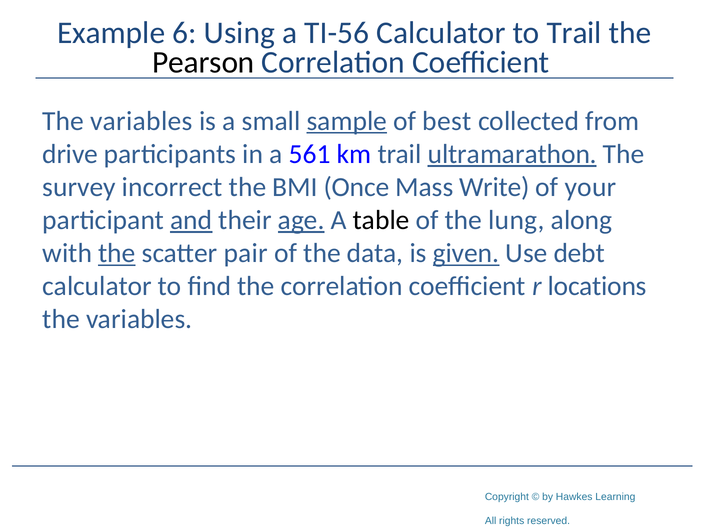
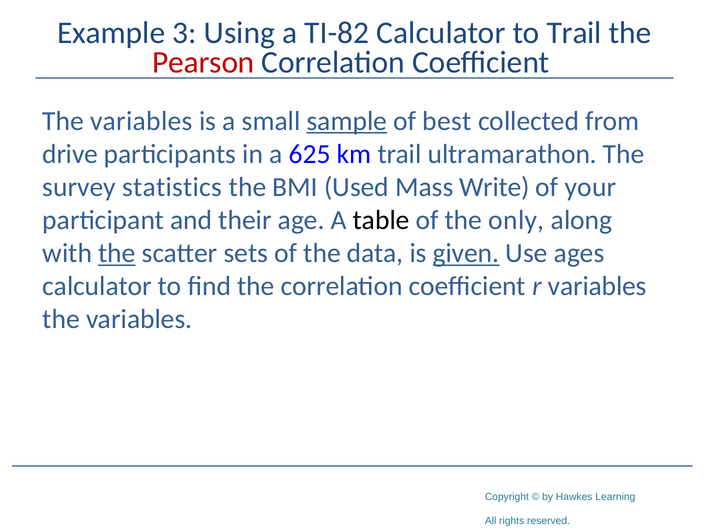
6: 6 -> 3
TI-56: TI-56 -> TI-82
Pearson colour: black -> red
561: 561 -> 625
ultramarathon underline: present -> none
incorrect: incorrect -> statistics
Once: Once -> Used
and underline: present -> none
age underline: present -> none
lung: lung -> only
pair: pair -> sets
debt: debt -> ages
r locations: locations -> variables
